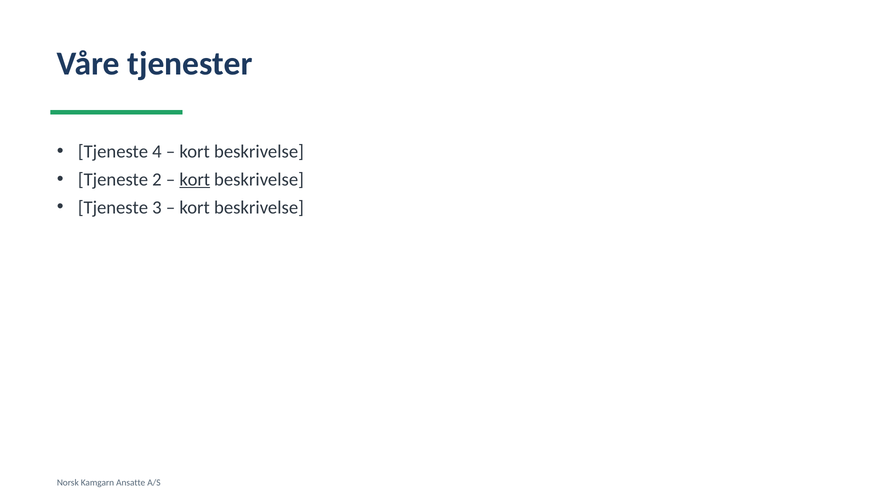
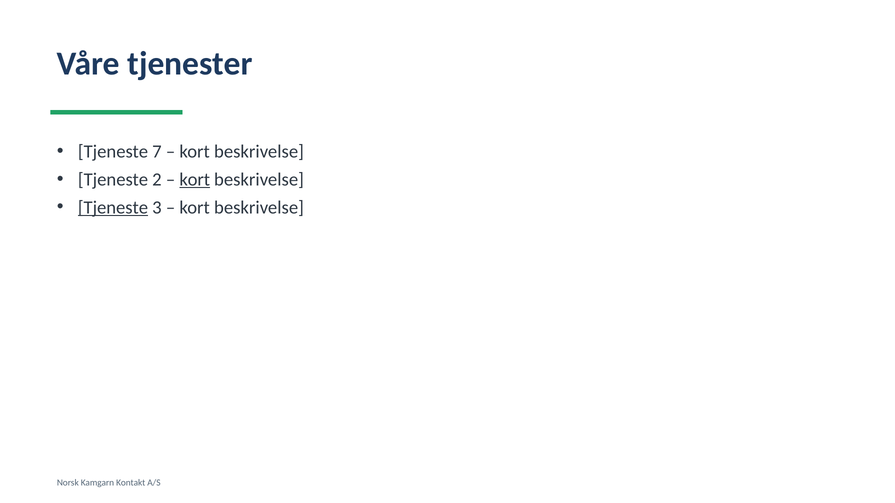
4: 4 -> 7
Tjeneste at (113, 208) underline: none -> present
Ansatte: Ansatte -> Kontakt
